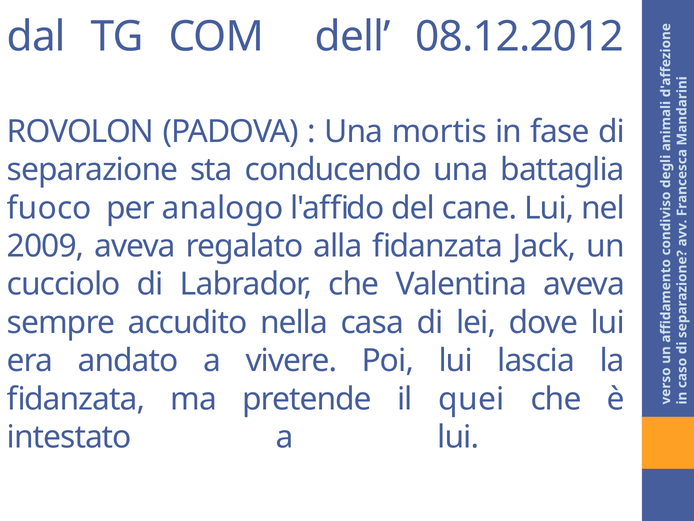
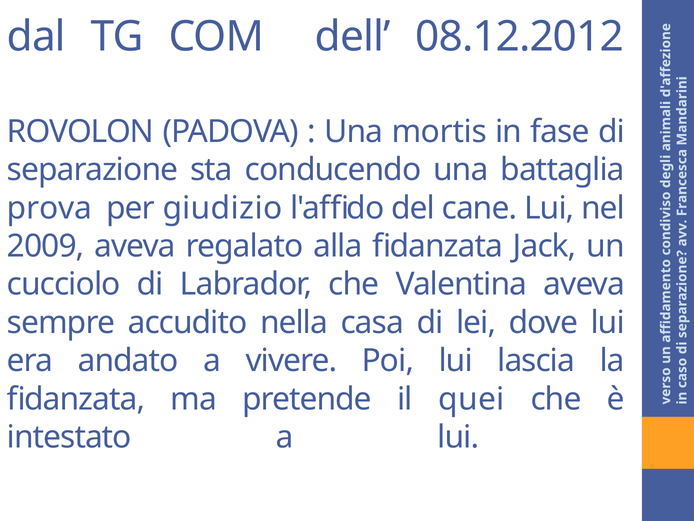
fuoco: fuoco -> prova
analogo: analogo -> giudizio
